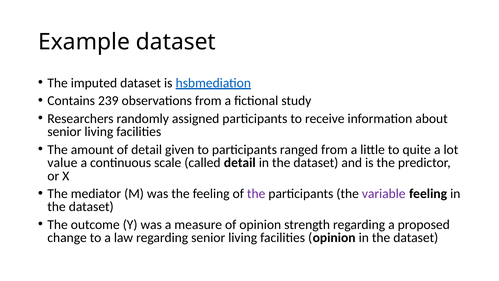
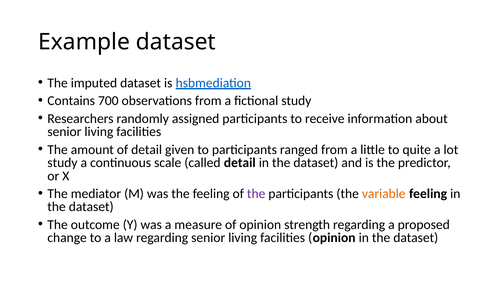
239: 239 -> 700
value at (62, 163): value -> study
variable colour: purple -> orange
